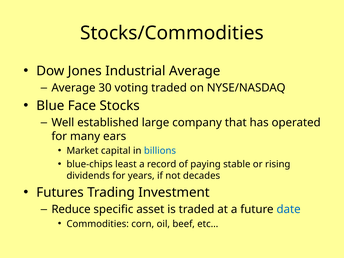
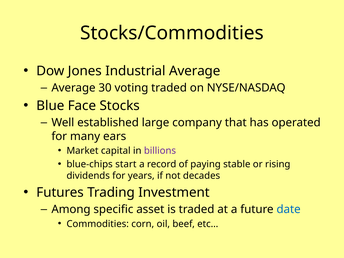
billions colour: blue -> purple
least: least -> start
Reduce: Reduce -> Among
